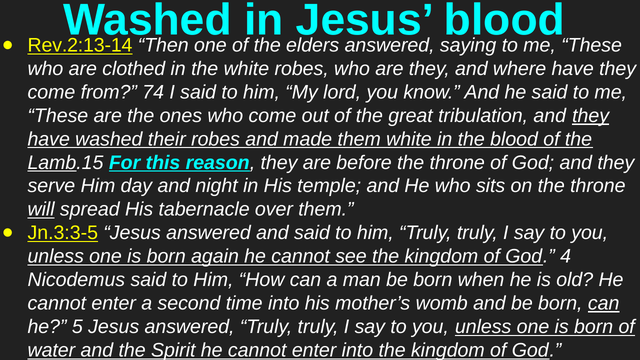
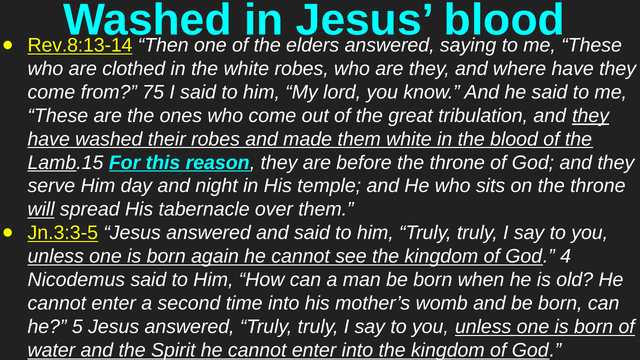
Rev.2:13-14: Rev.2:13-14 -> Rev.8:13-14
74: 74 -> 75
can at (604, 303) underline: present -> none
